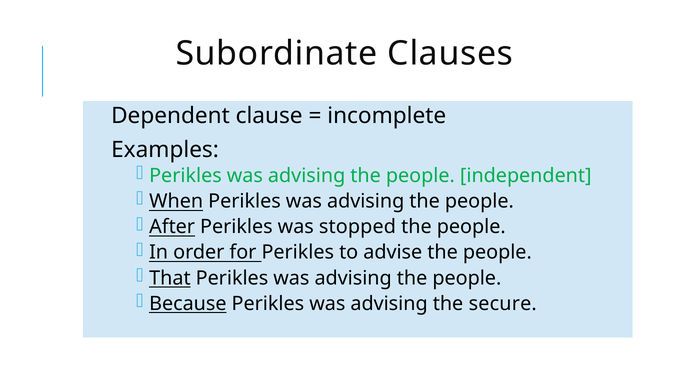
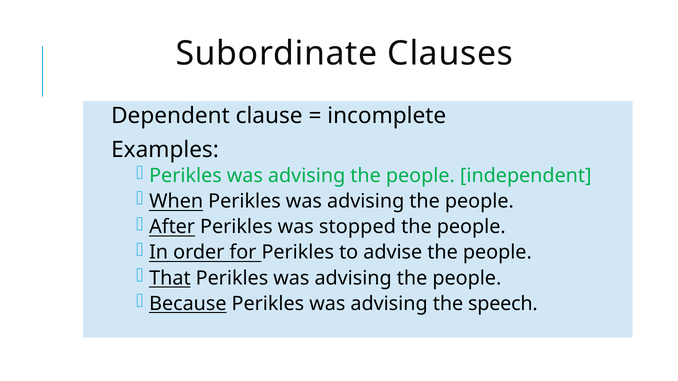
secure: secure -> speech
